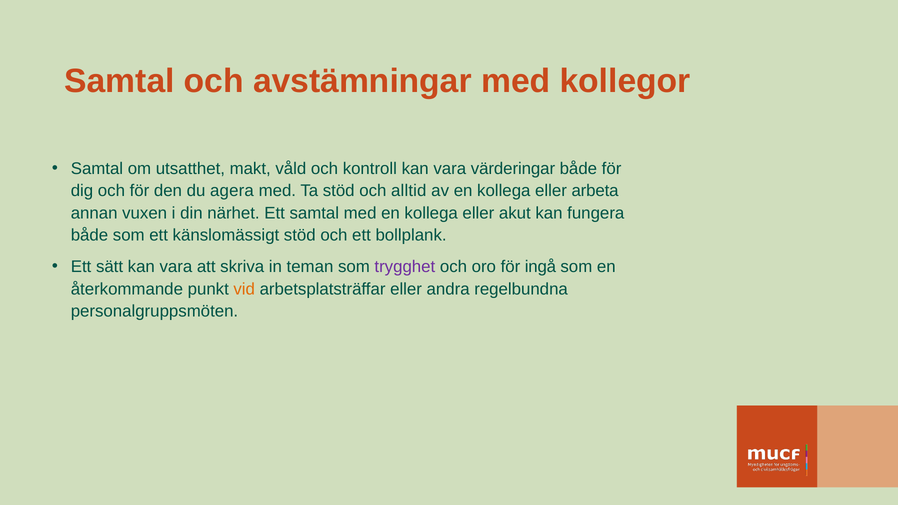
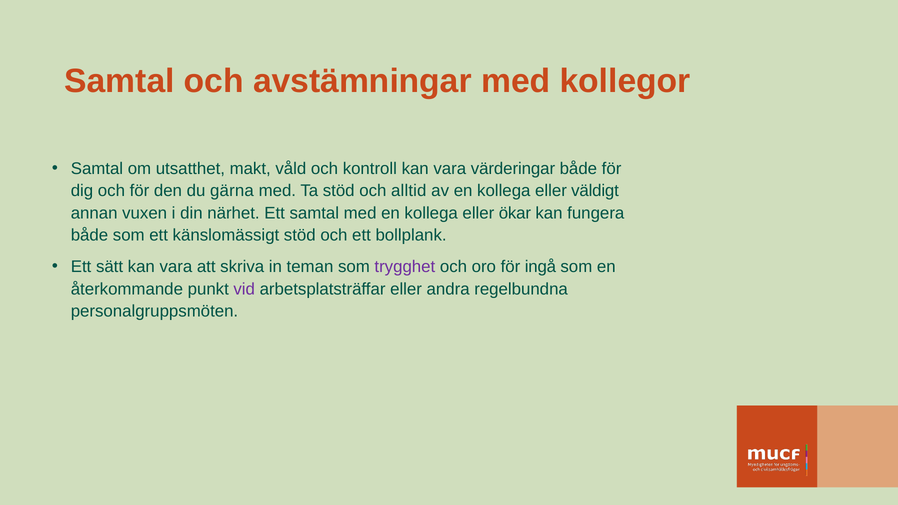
agera: agera -> gärna
arbeta: arbeta -> väldigt
akut: akut -> ökar
vid colour: orange -> purple
